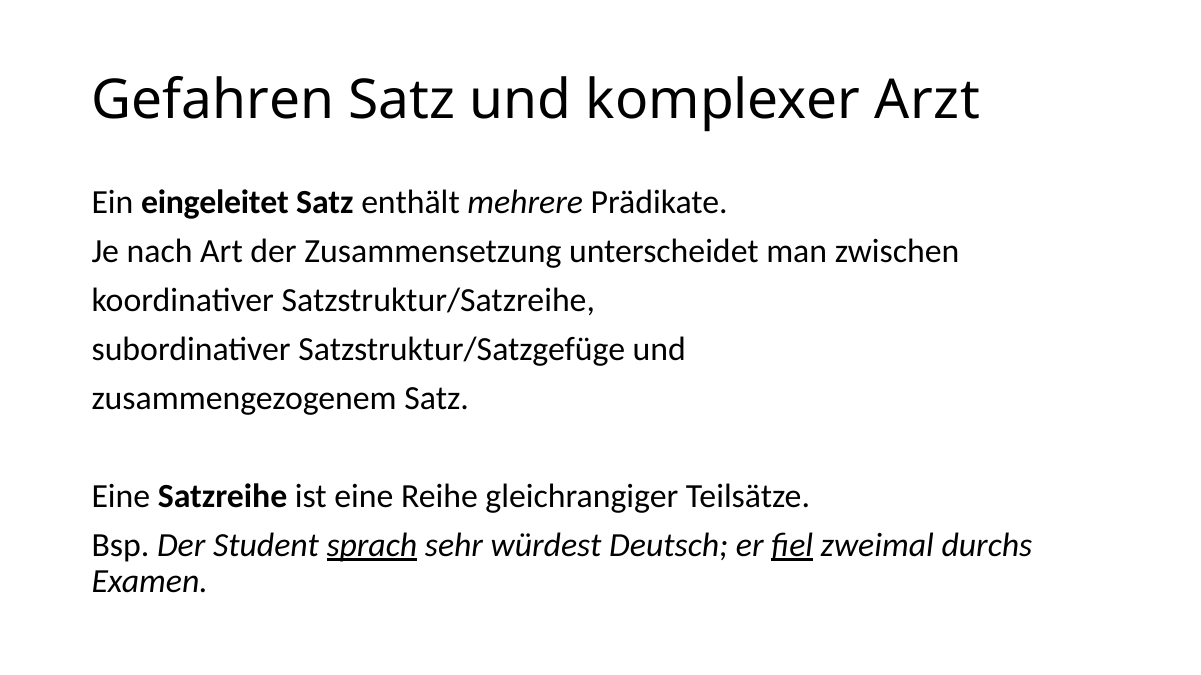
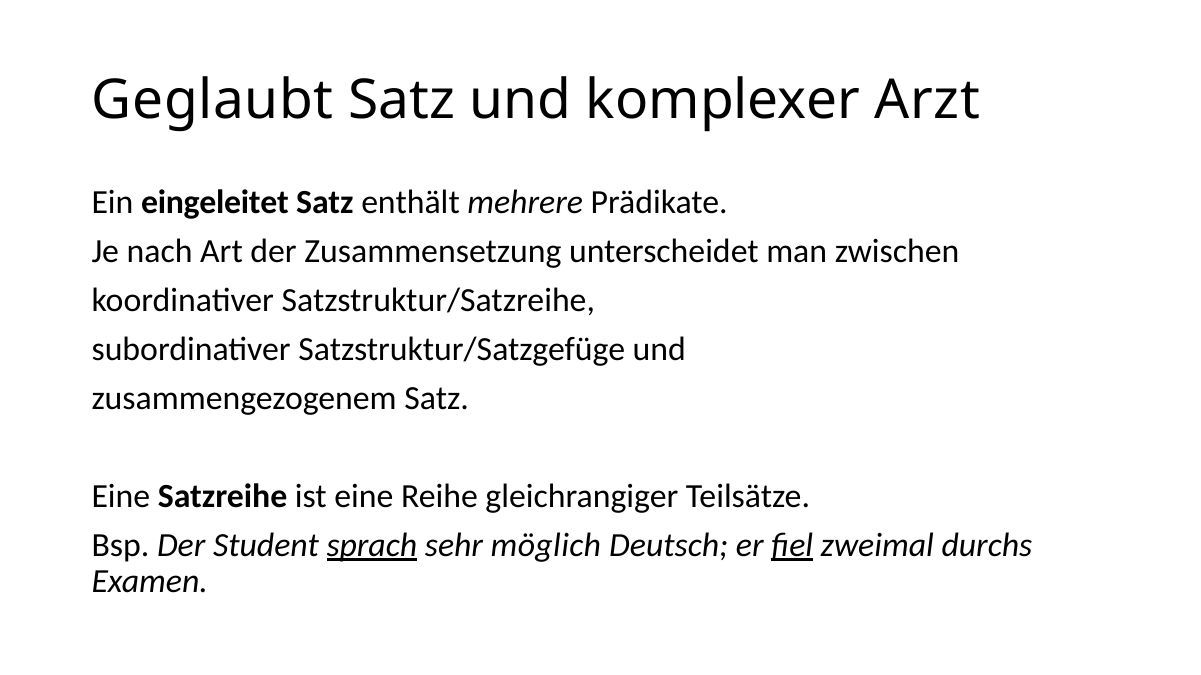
Gefahren: Gefahren -> Geglaubt
würdest: würdest -> möglich
